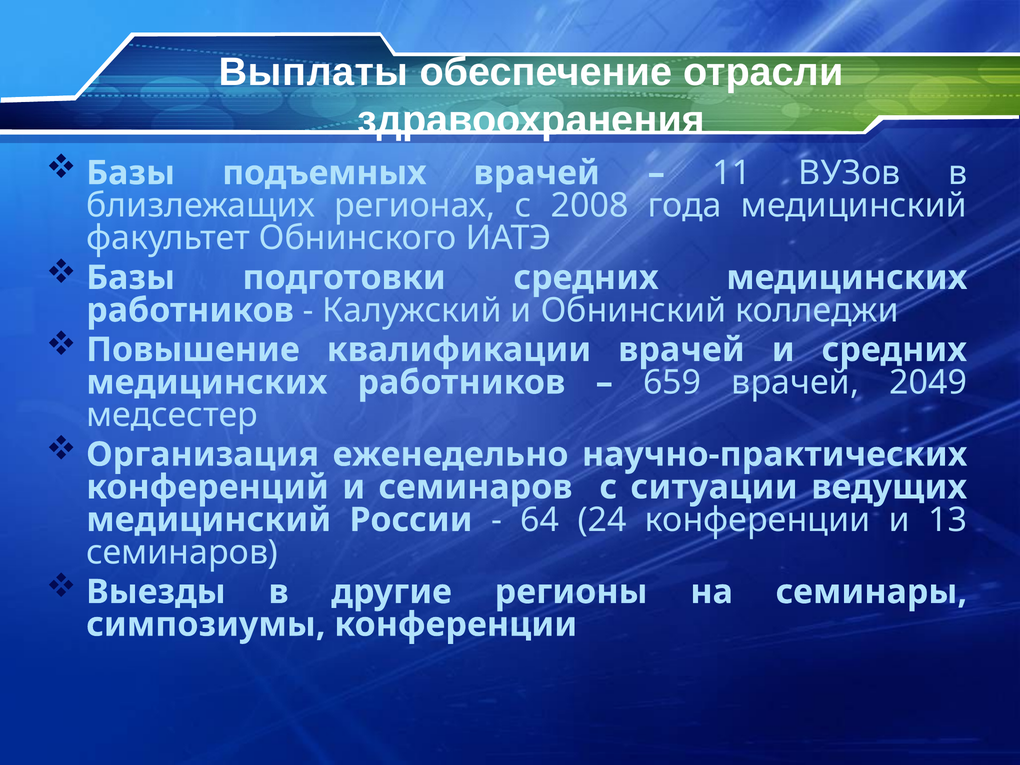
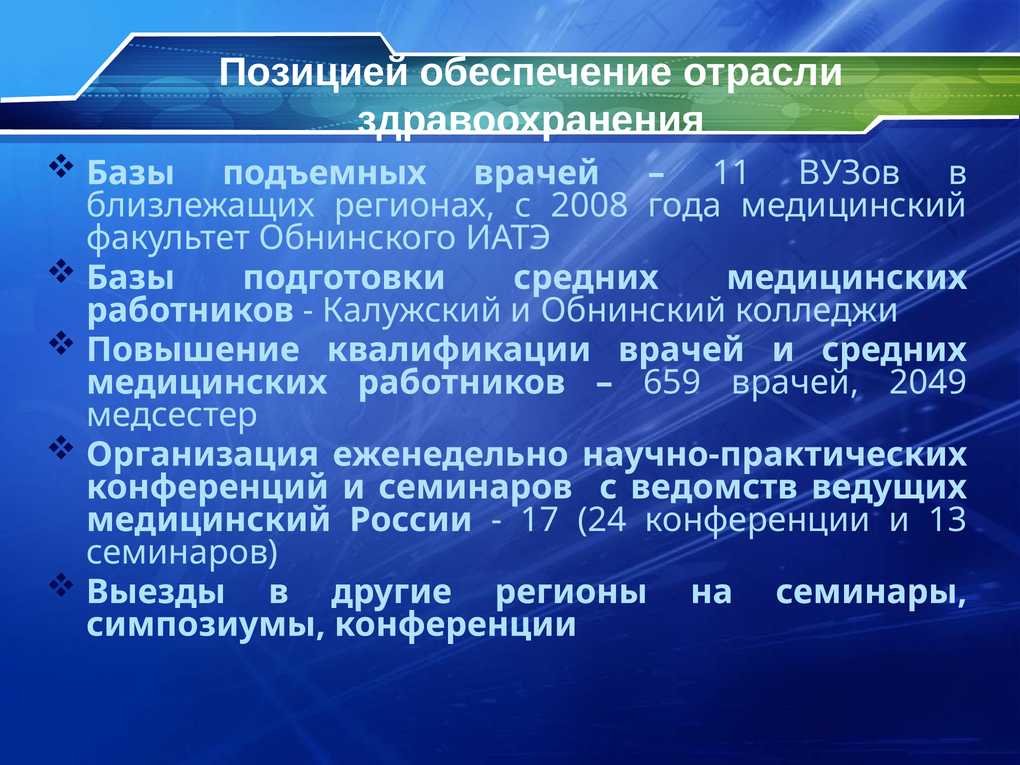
Выплаты: Выплаты -> Позицией
ситуации: ситуации -> ведомств
64: 64 -> 17
